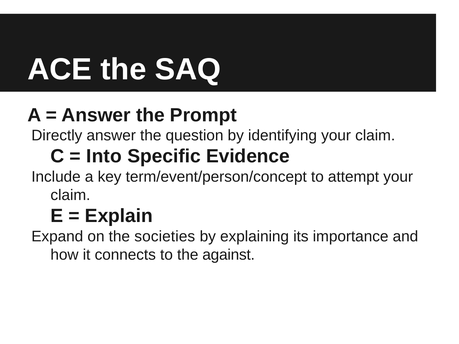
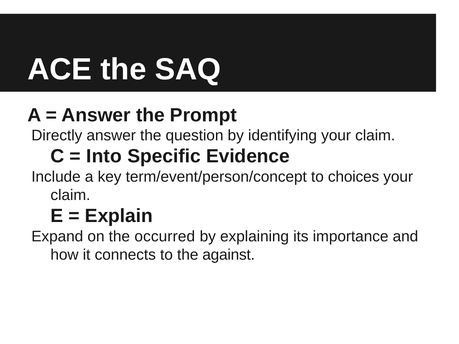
attempt: attempt -> choices
societies: societies -> occurred
